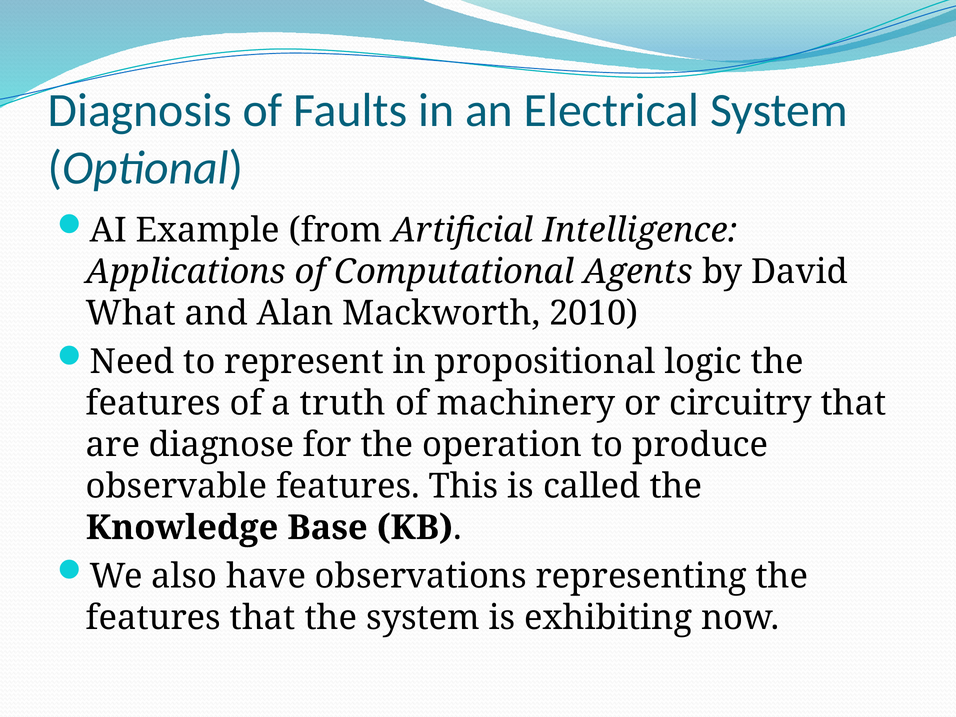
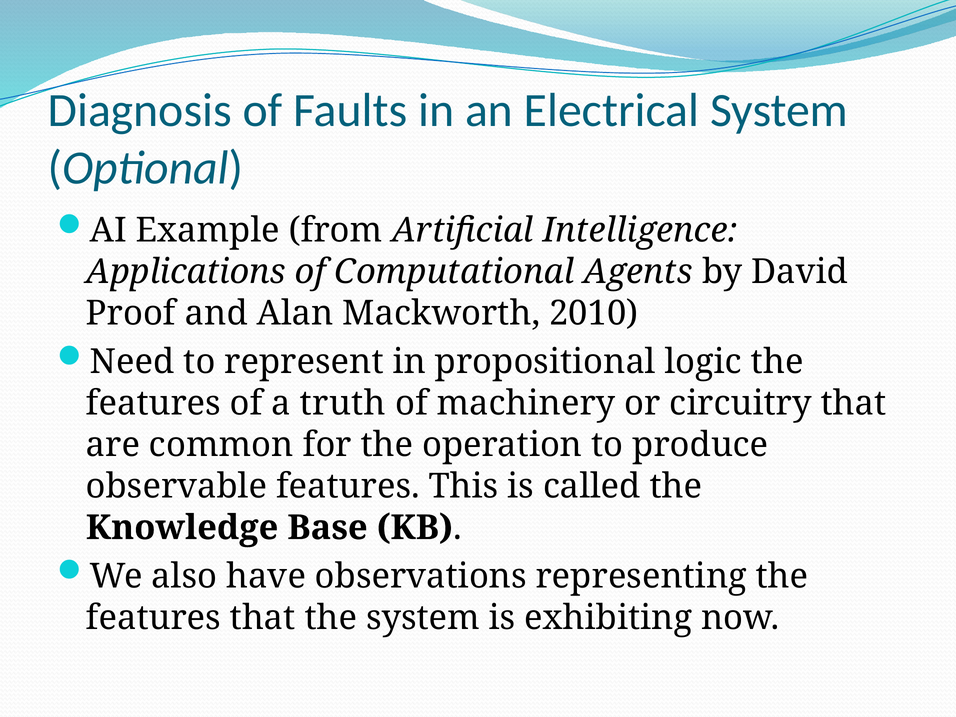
What: What -> Proof
diagnose: diagnose -> common
